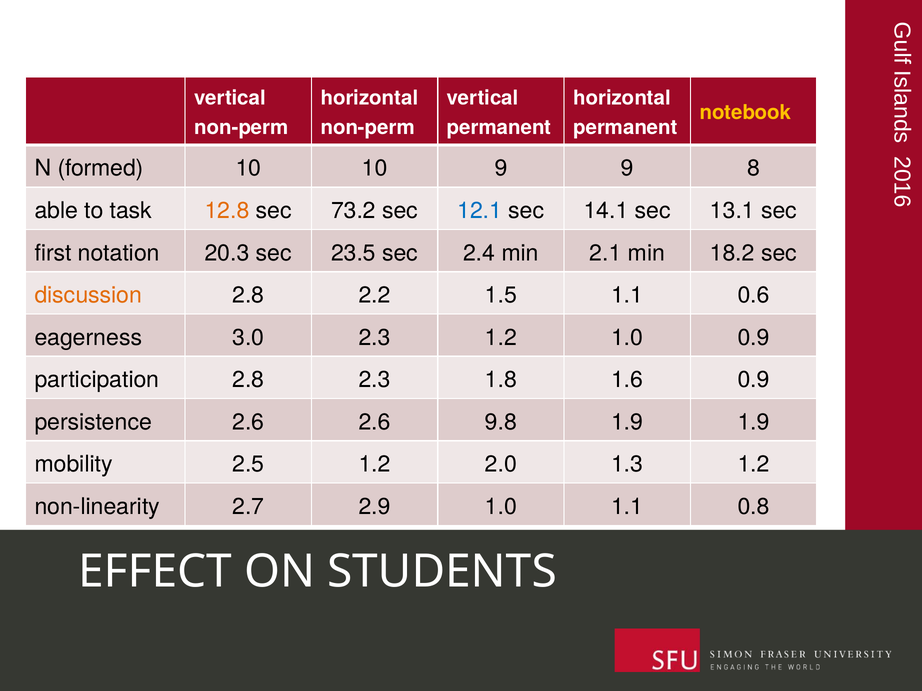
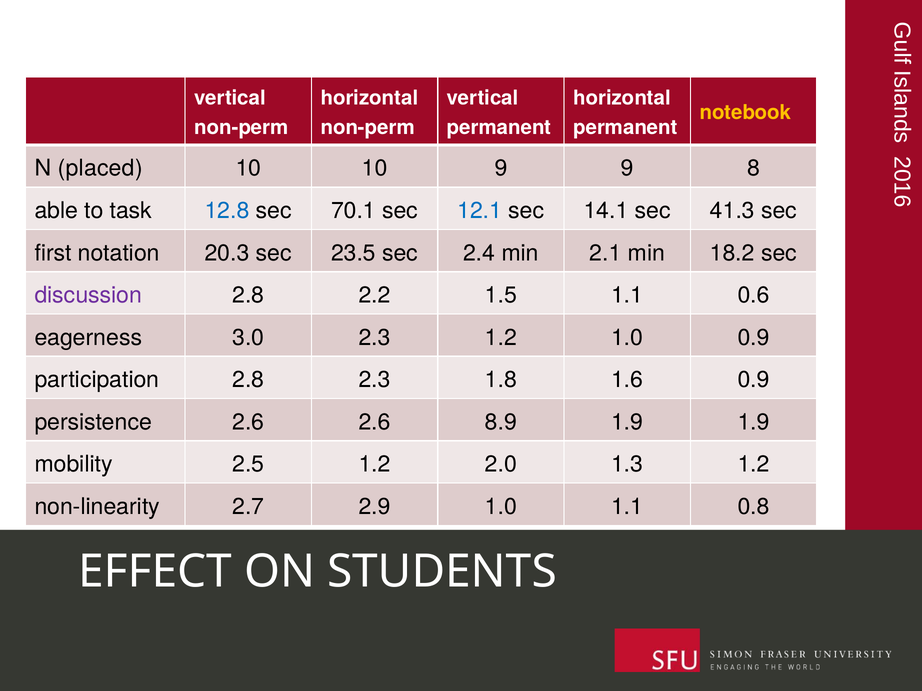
formed: formed -> placed
12.8 colour: orange -> blue
73.2: 73.2 -> 70.1
13.1: 13.1 -> 41.3
discussion colour: orange -> purple
9.8: 9.8 -> 8.9
